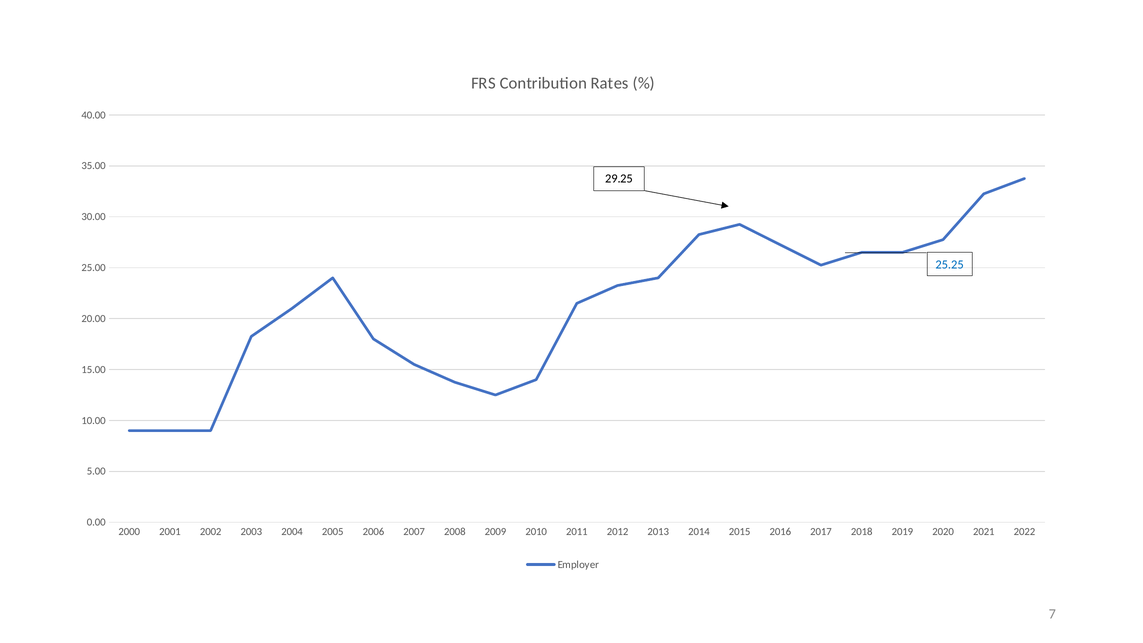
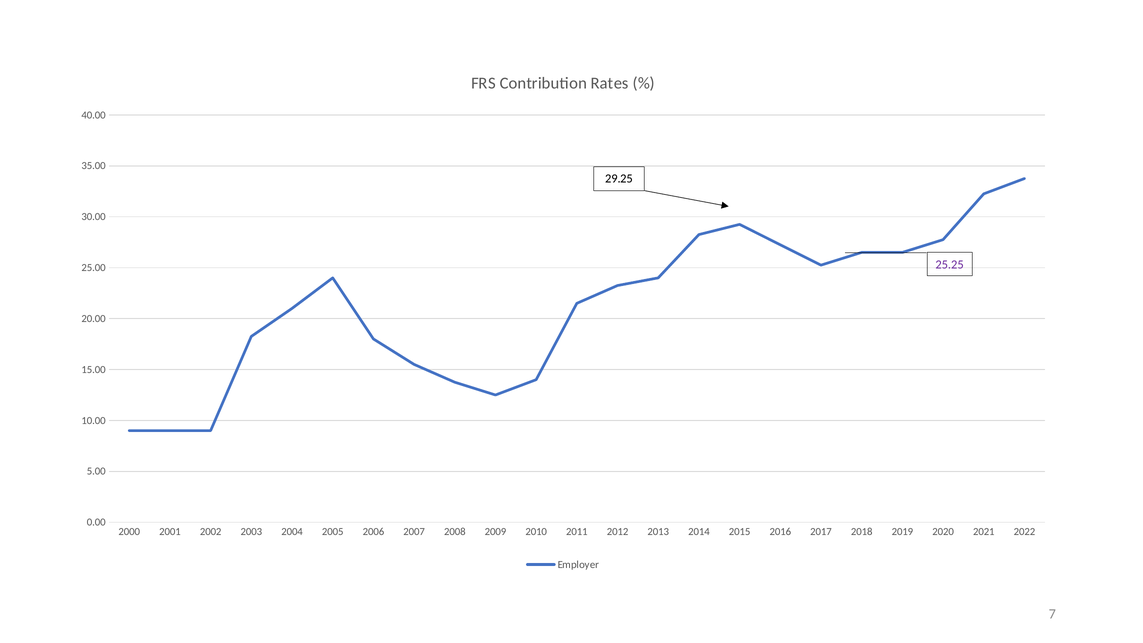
25.25 colour: blue -> purple
